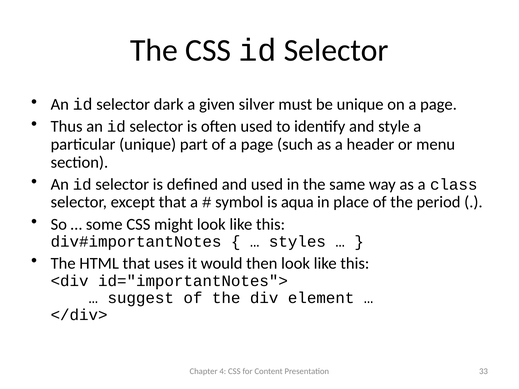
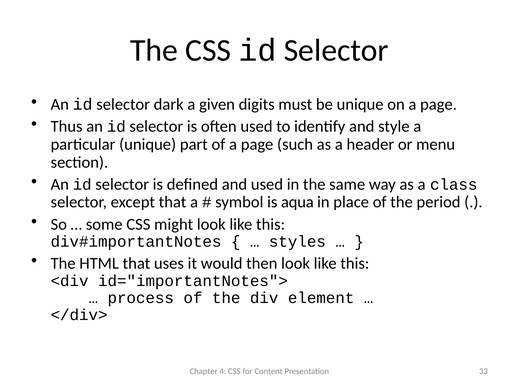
silver: silver -> digits
suggest: suggest -> process
